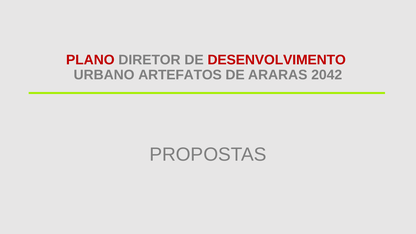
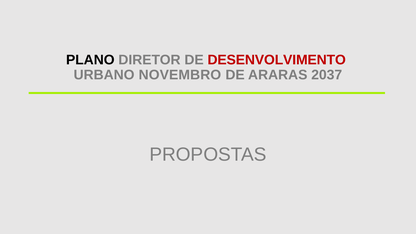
PLANO colour: red -> black
ARTEFATOS: ARTEFATOS -> NOVEMBRO
2042: 2042 -> 2037
